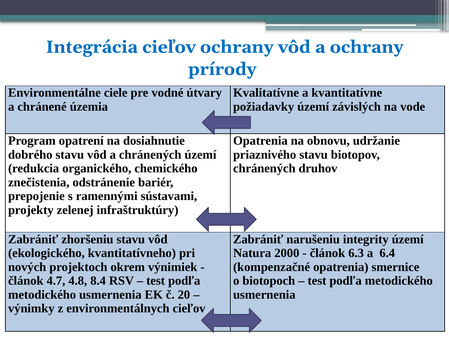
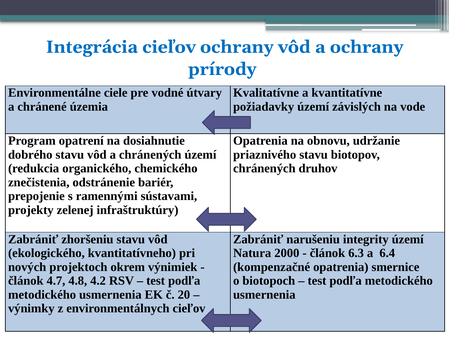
8.4: 8.4 -> 4.2
